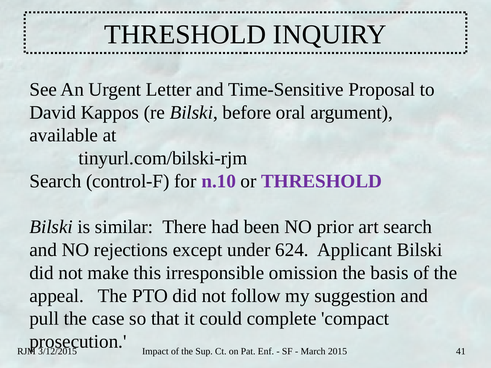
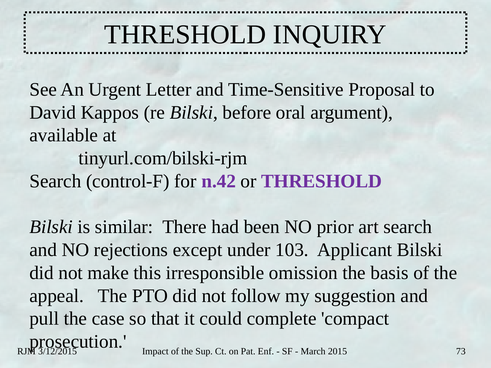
n.10: n.10 -> n.42
624: 624 -> 103
41: 41 -> 73
